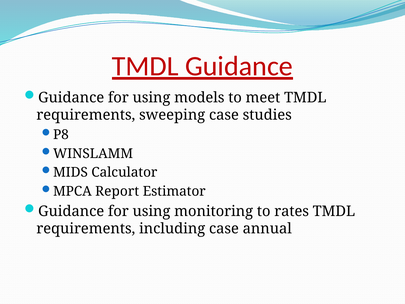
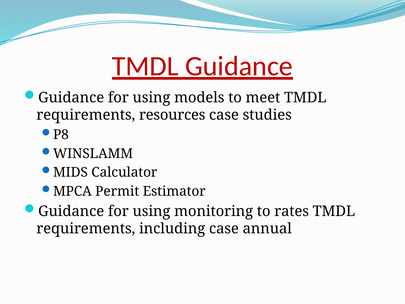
sweeping: sweeping -> resources
Report: Report -> Permit
